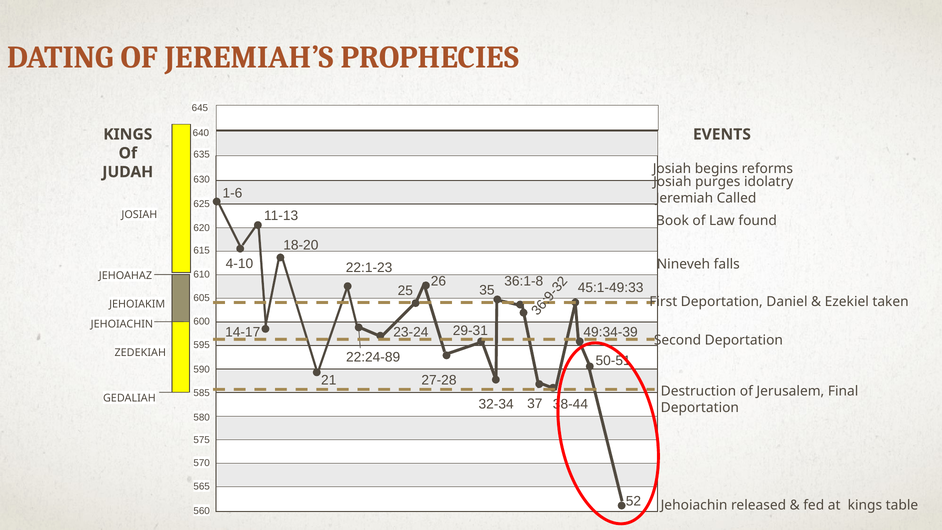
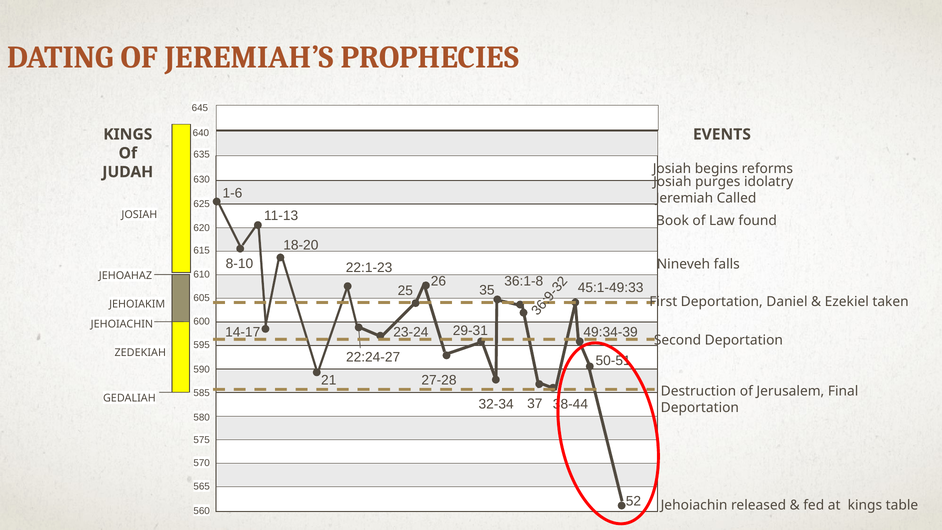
4-10: 4-10 -> 8-10
22:24-89: 22:24-89 -> 22:24-27
